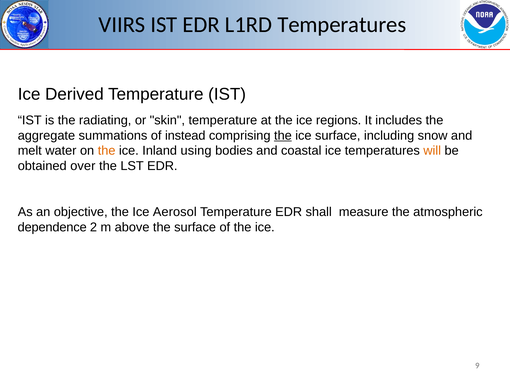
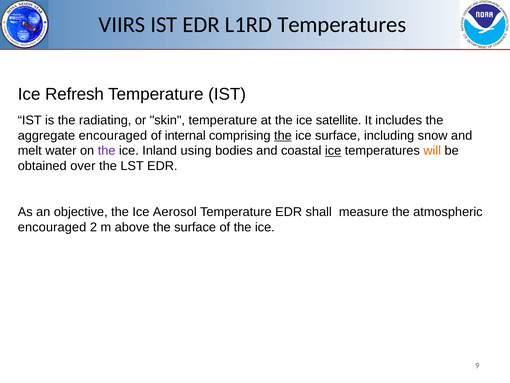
Derived: Derived -> Refresh
regions: regions -> satellite
aggregate summations: summations -> encouraged
instead: instead -> internal
the at (107, 151) colour: orange -> purple
ice at (333, 151) underline: none -> present
dependence at (52, 227): dependence -> encouraged
